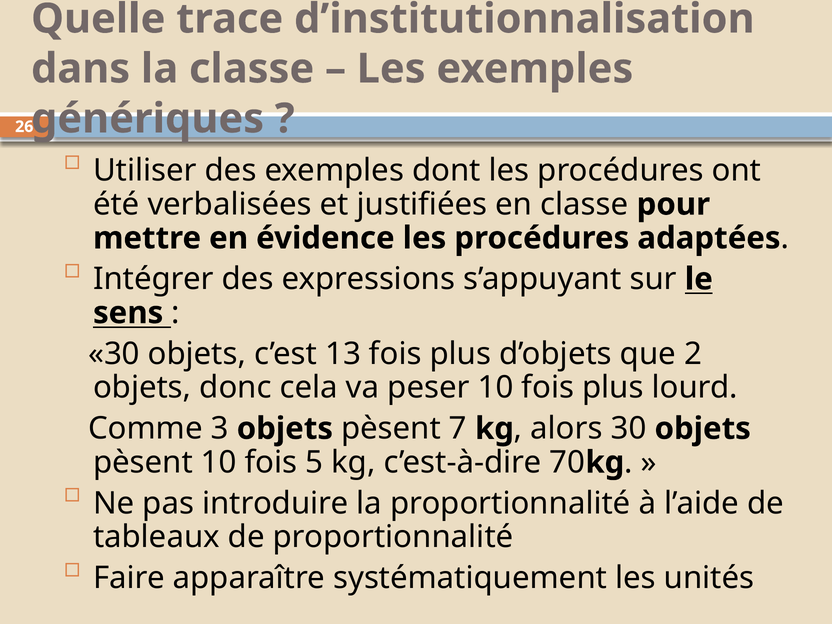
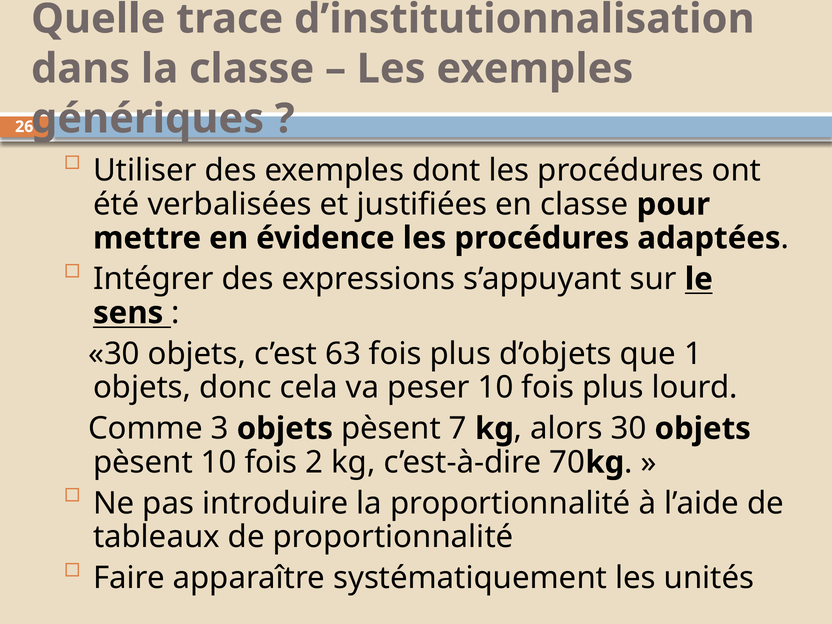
13: 13 -> 63
2: 2 -> 1
5: 5 -> 2
